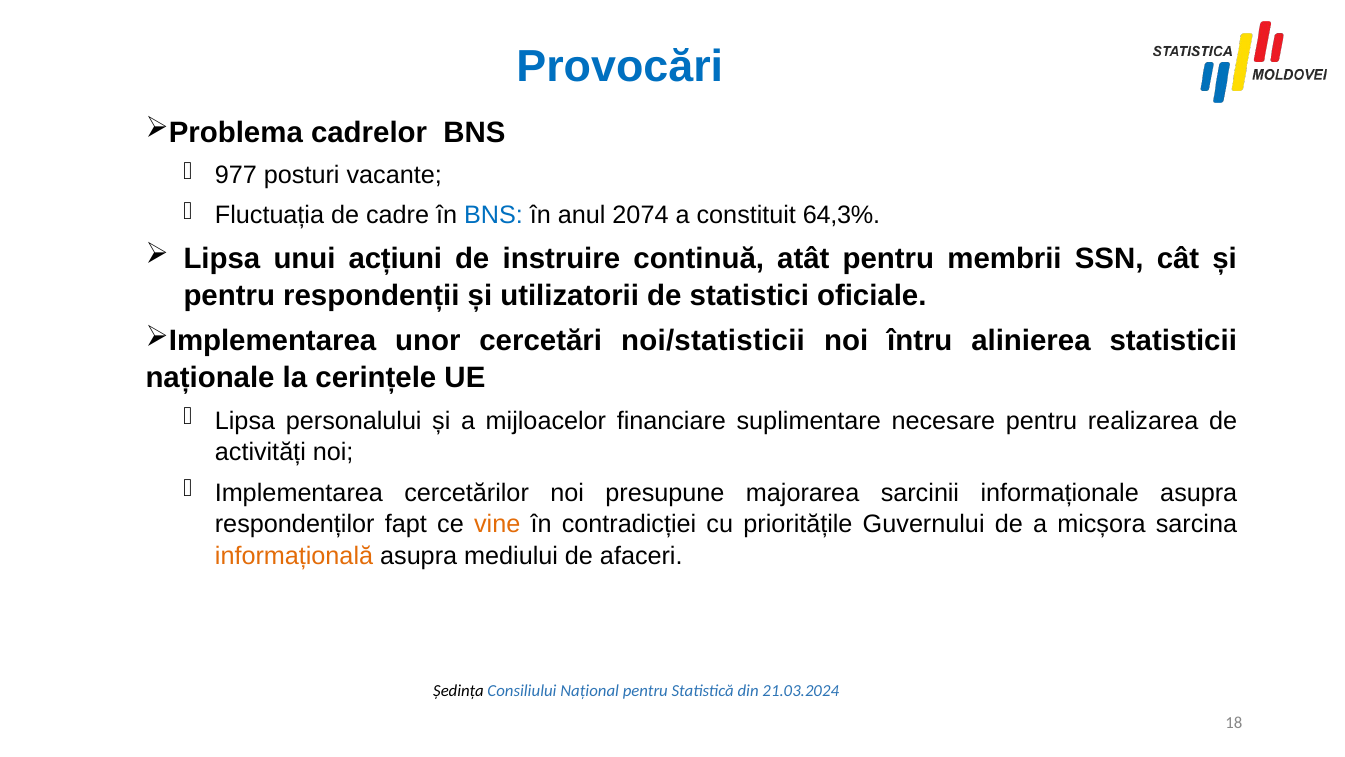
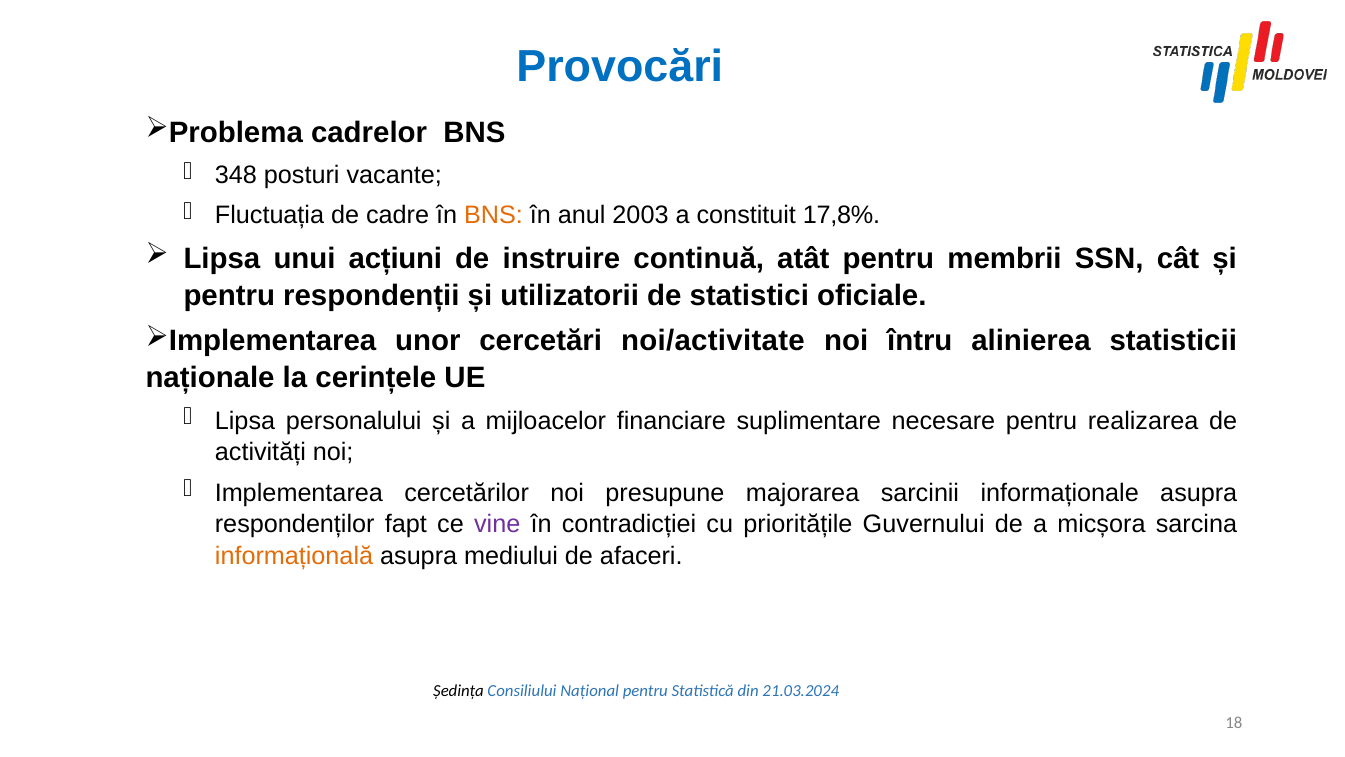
977: 977 -> 348
BNS at (494, 215) colour: blue -> orange
2074: 2074 -> 2003
64,3%: 64,3% -> 17,8%
noi/statisticii: noi/statisticii -> noi/activitate
vine colour: orange -> purple
